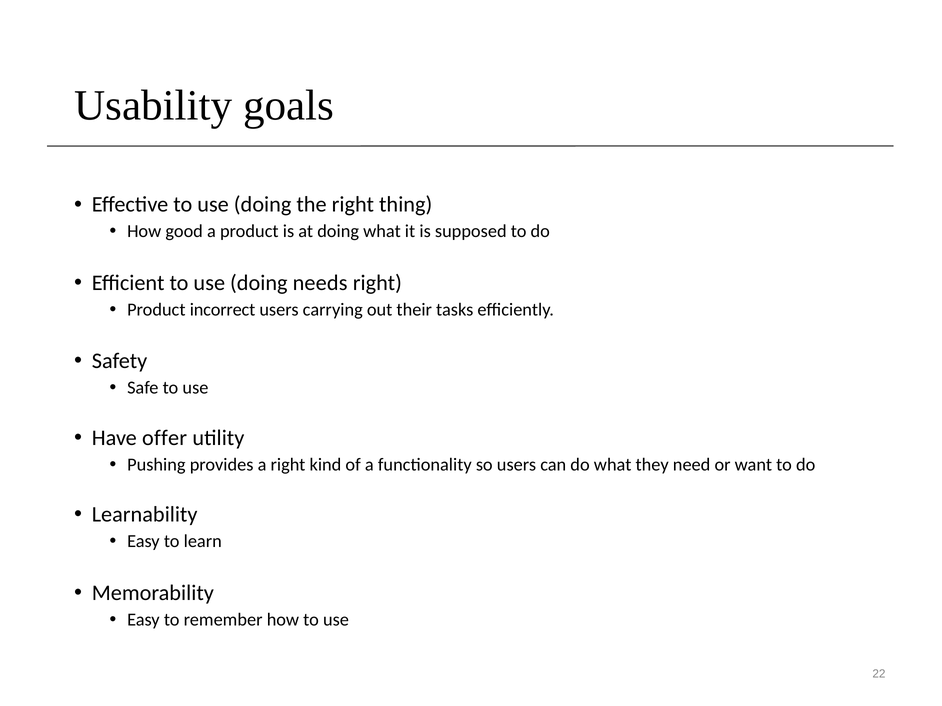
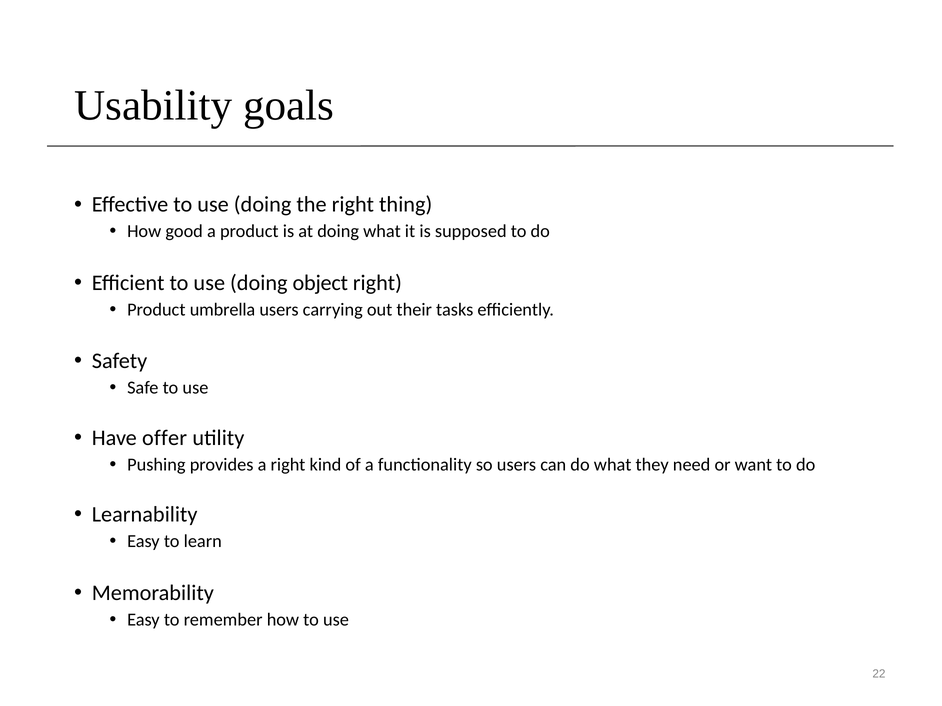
needs: needs -> object
incorrect: incorrect -> umbrella
